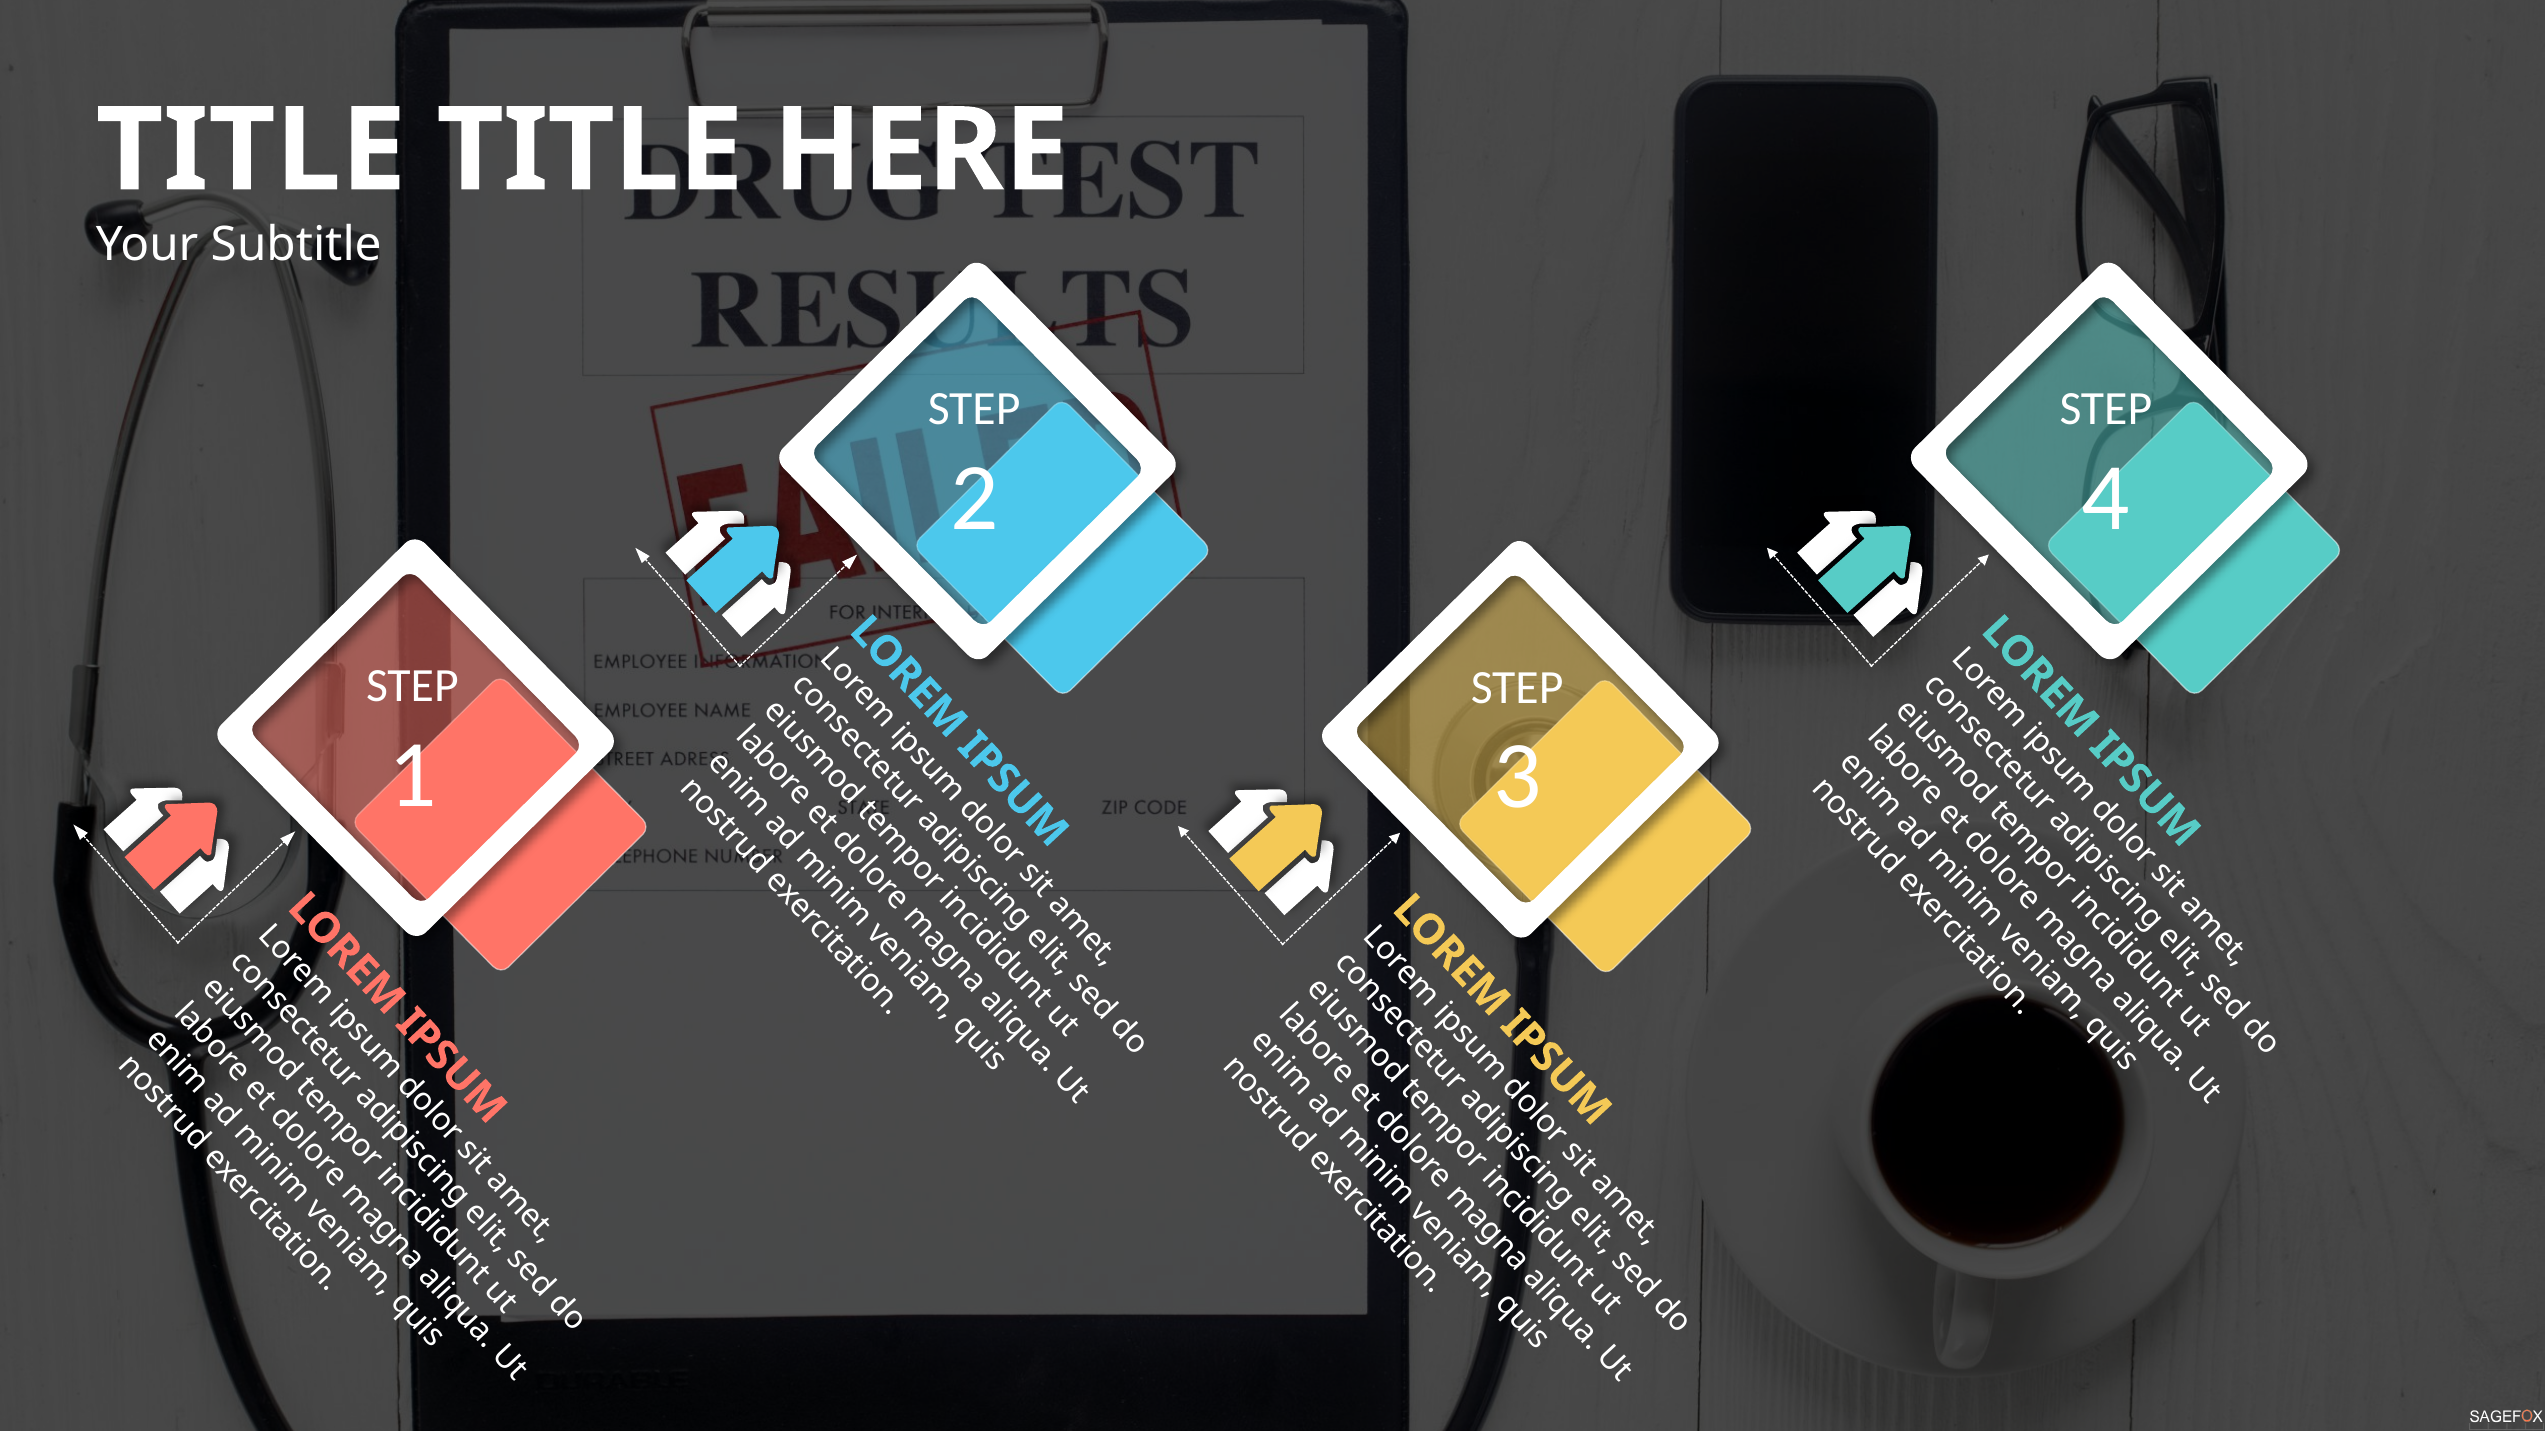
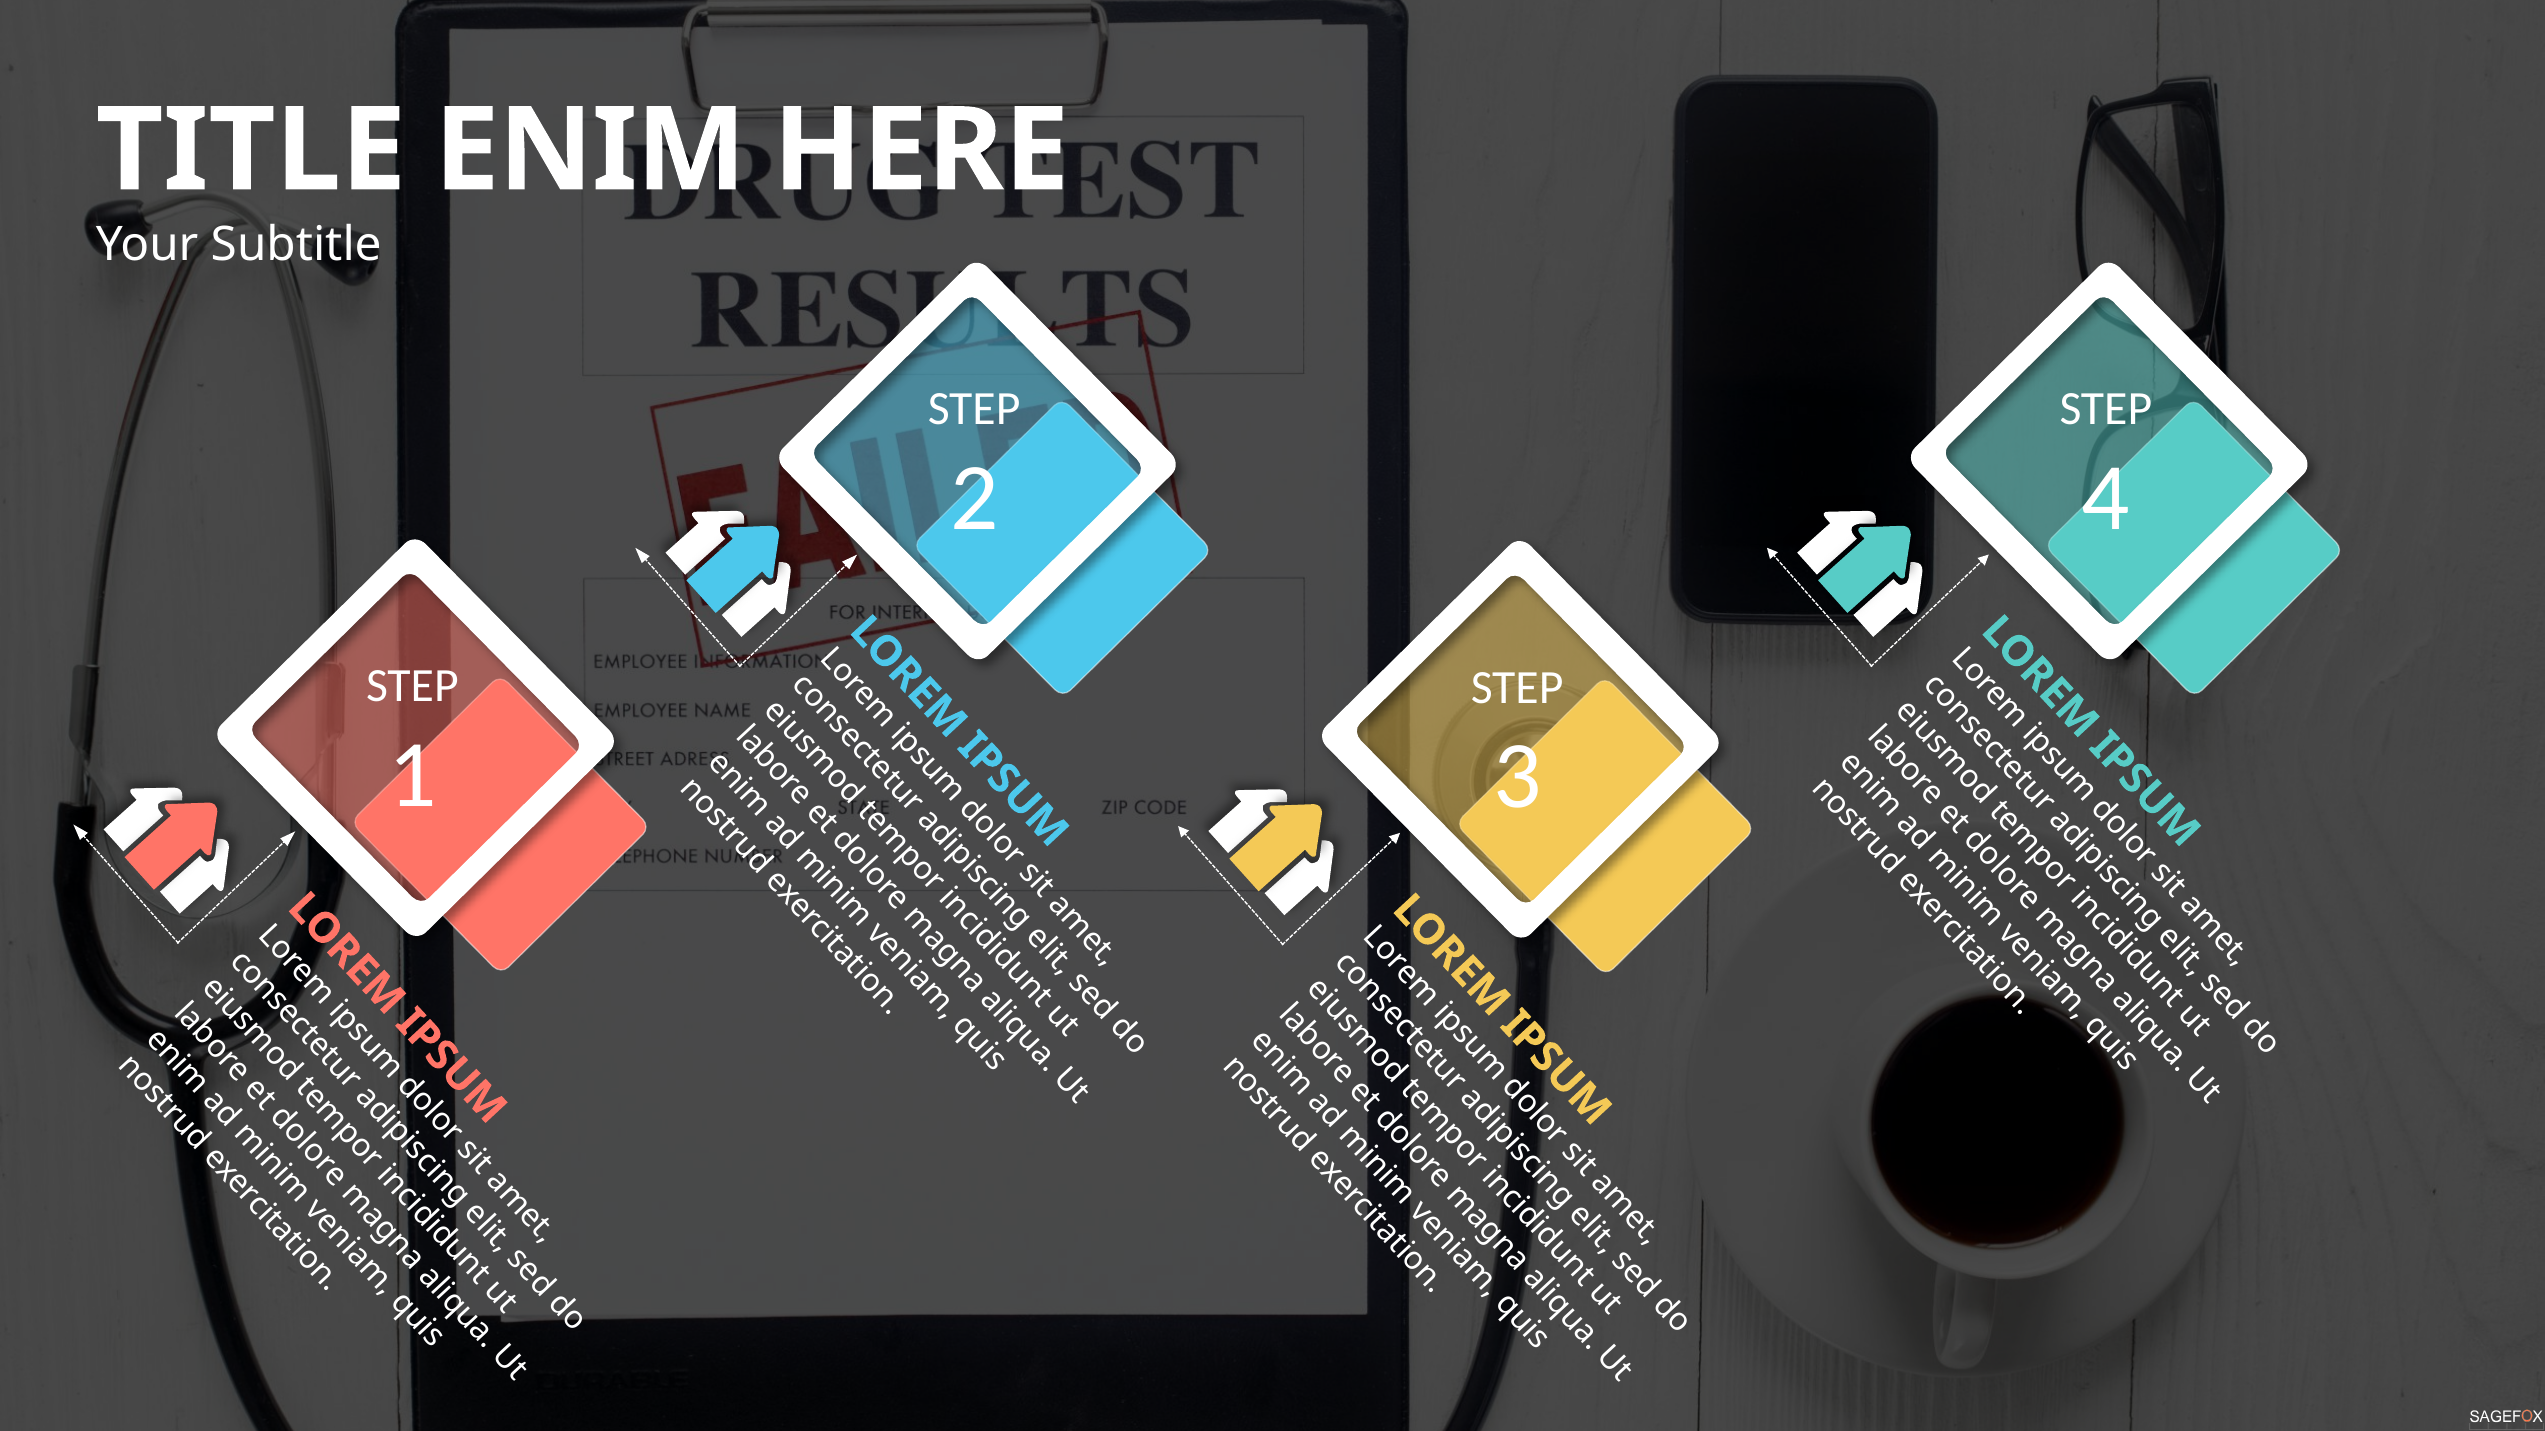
TITLE at (590, 151): TITLE -> ENIM
